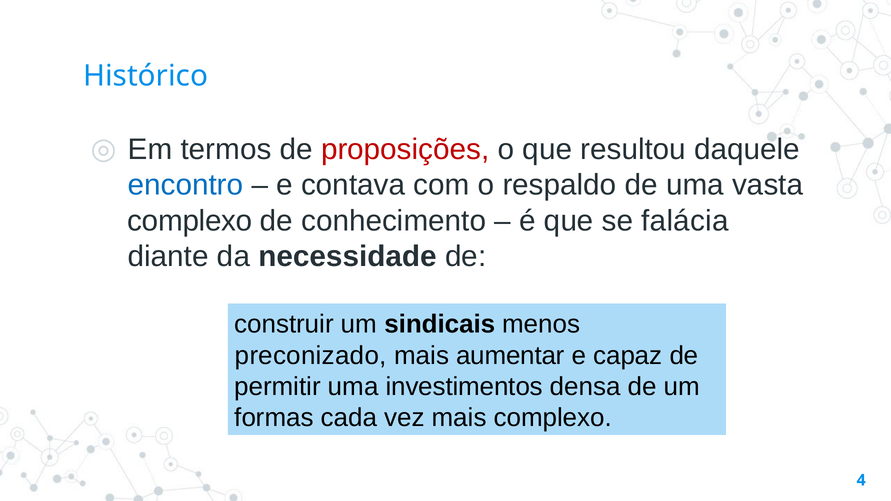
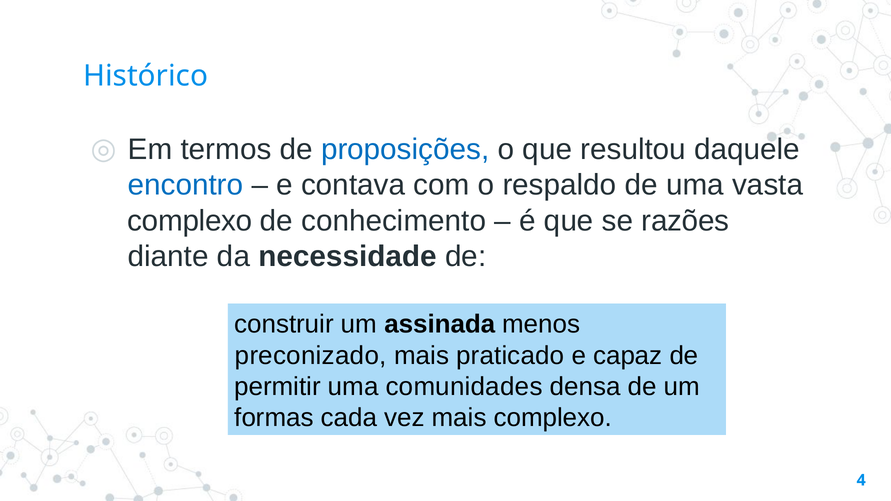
proposições colour: red -> blue
falácia: falácia -> razões
sindicais: sindicais -> assinada
aumentar: aumentar -> praticado
investimentos: investimentos -> comunidades
